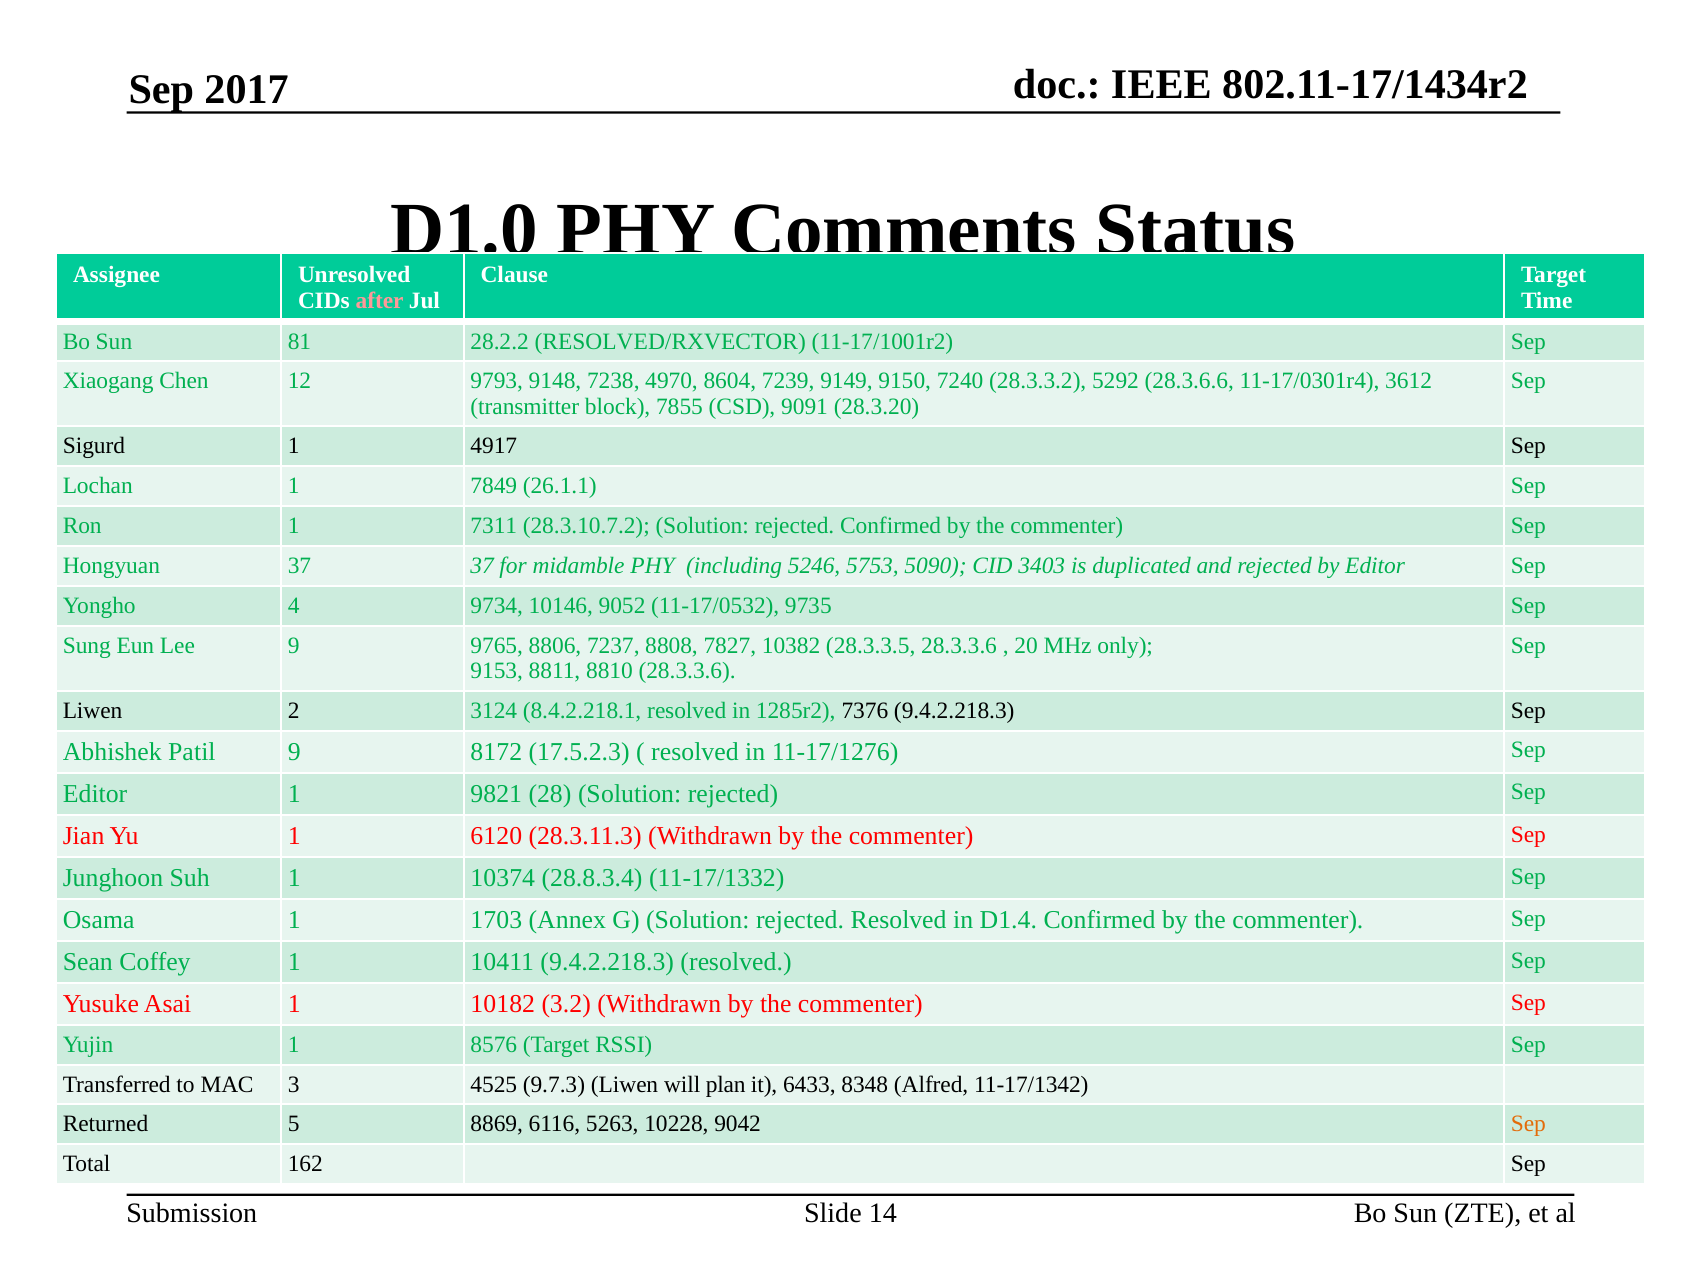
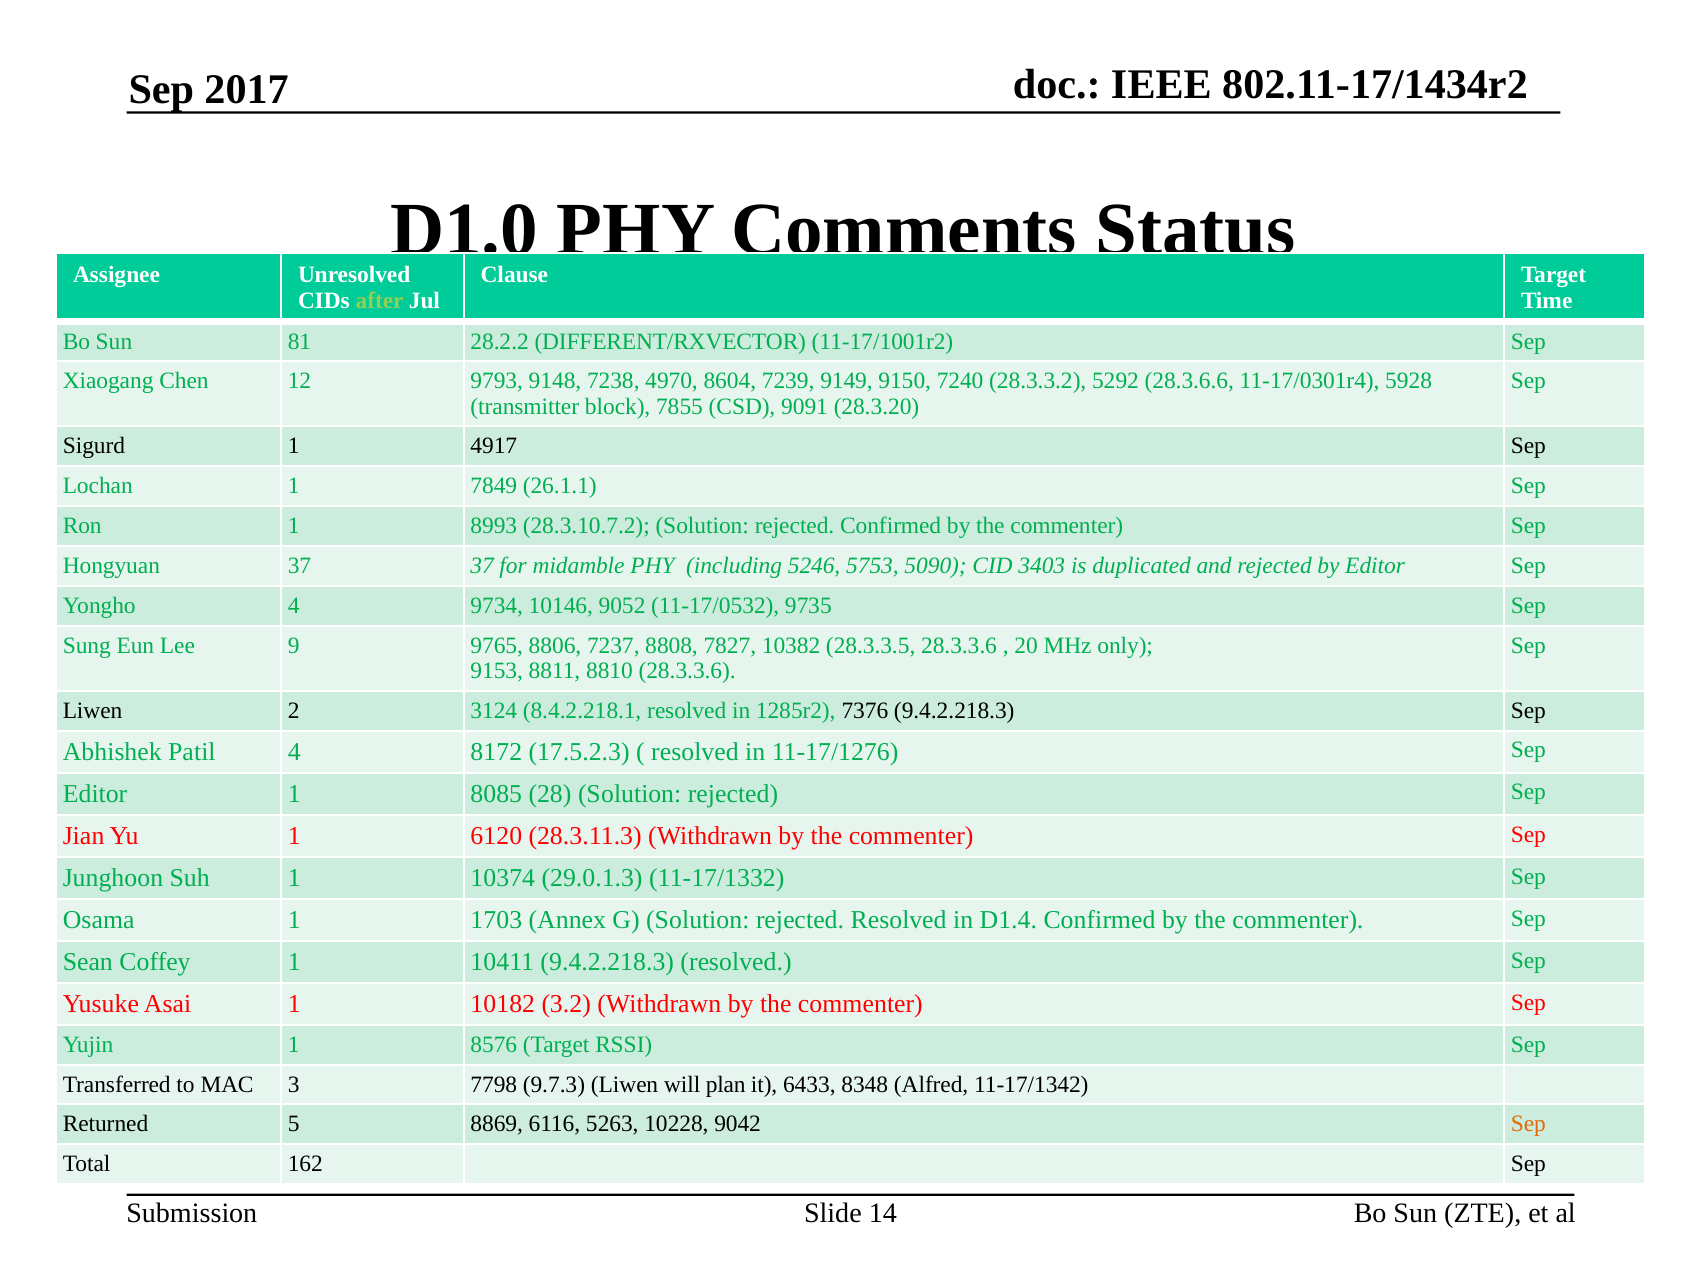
after colour: pink -> light green
RESOLVED/RXVECTOR: RESOLVED/RXVECTOR -> DIFFERENT/RXVECTOR
3612: 3612 -> 5928
7311: 7311 -> 8993
Patil 9: 9 -> 4
9821: 9821 -> 8085
28.8.3.4: 28.8.3.4 -> 29.0.1.3
4525: 4525 -> 7798
